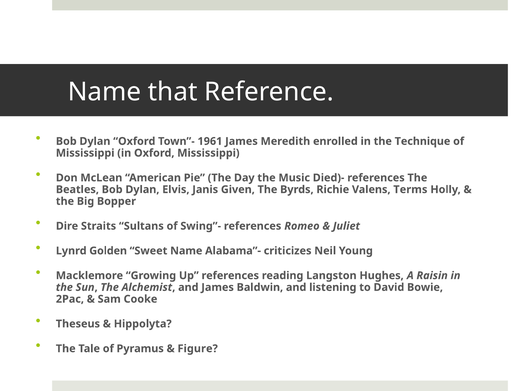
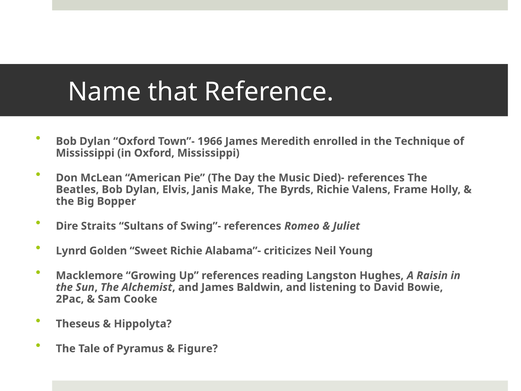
1961: 1961 -> 1966
Given: Given -> Make
Terms: Terms -> Frame
Sweet Name: Name -> Richie
